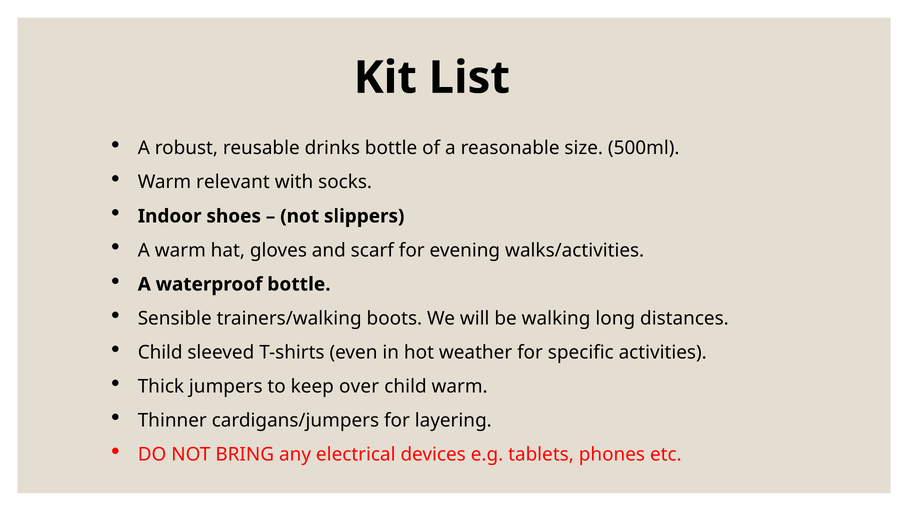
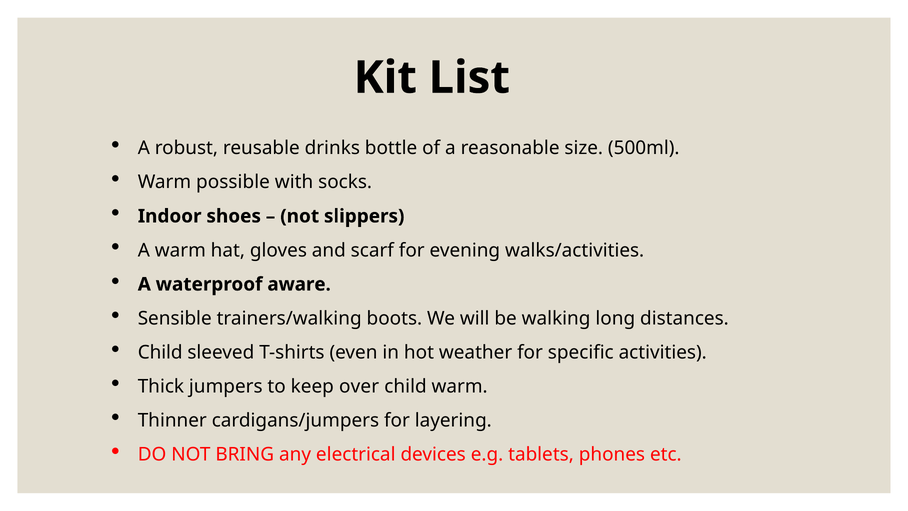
relevant: relevant -> possible
waterproof bottle: bottle -> aware
